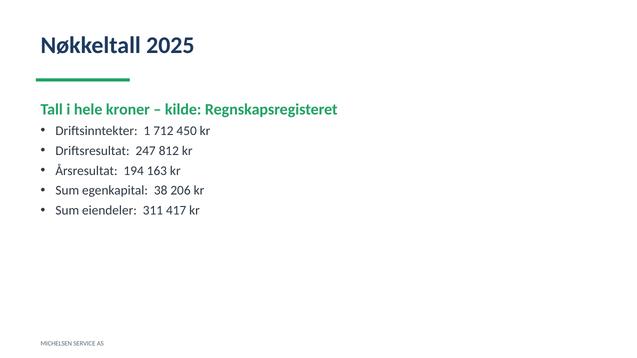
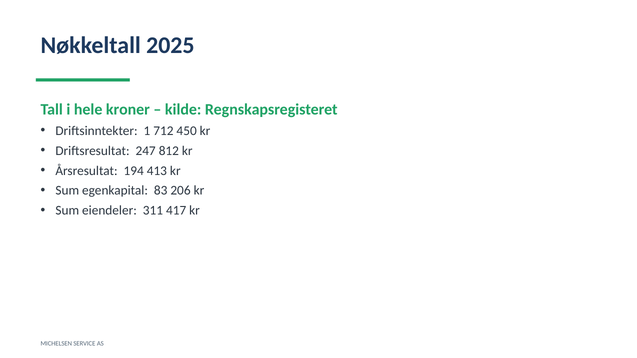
163: 163 -> 413
38: 38 -> 83
